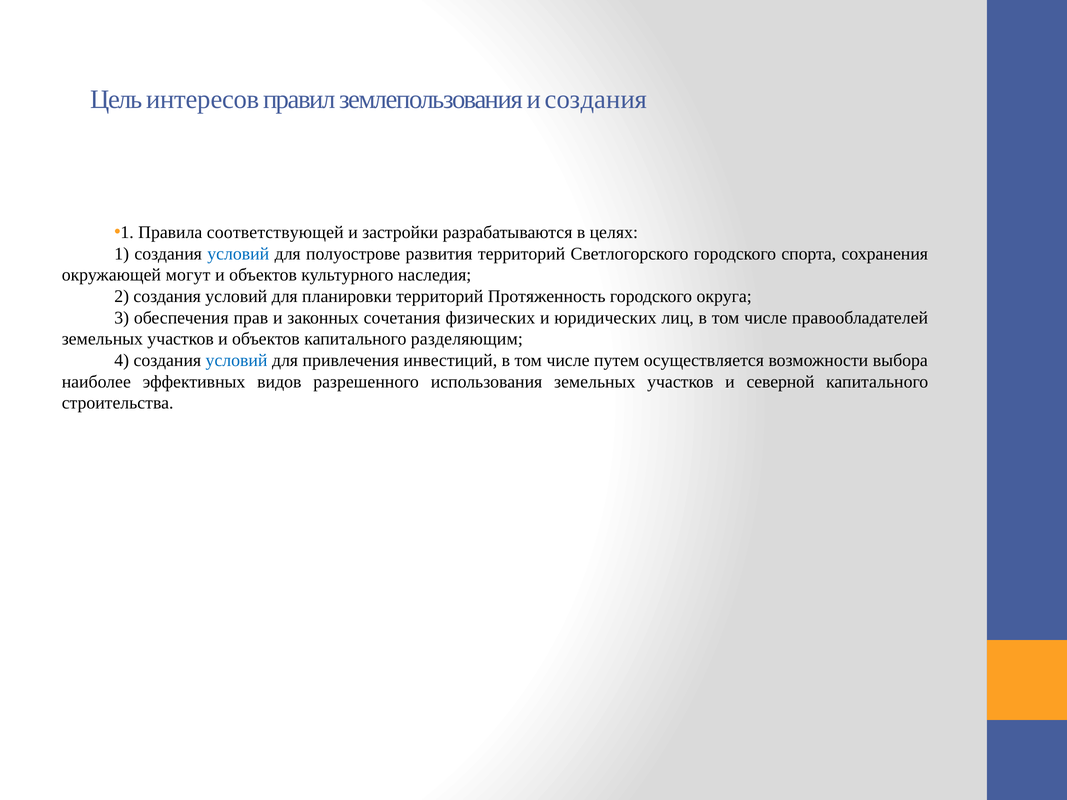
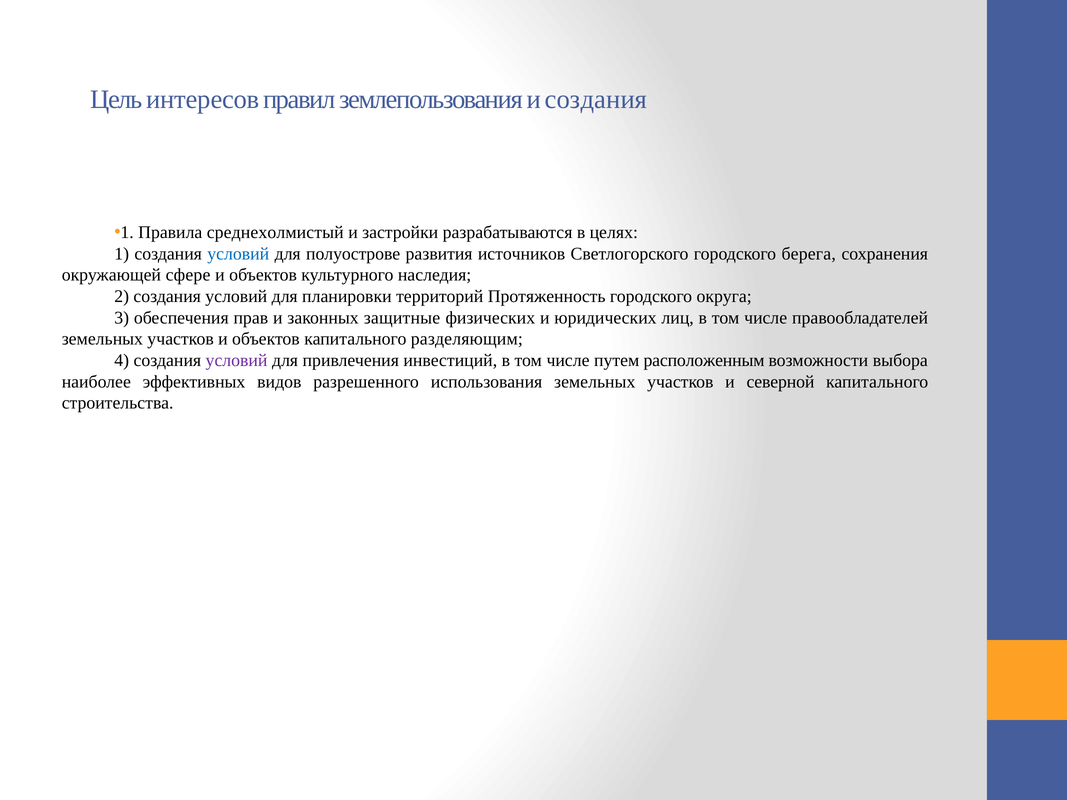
соответствующей: соответствующей -> среднехолмистый
развития территорий: территорий -> источников
спорта: спорта -> берега
могут: могут -> сфере
сочетания: сочетания -> защитные
условий at (237, 361) colour: blue -> purple
осуществляется: осуществляется -> расположенным
